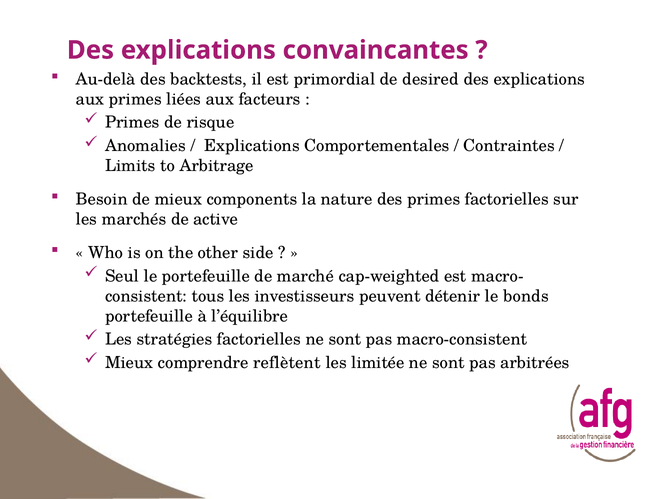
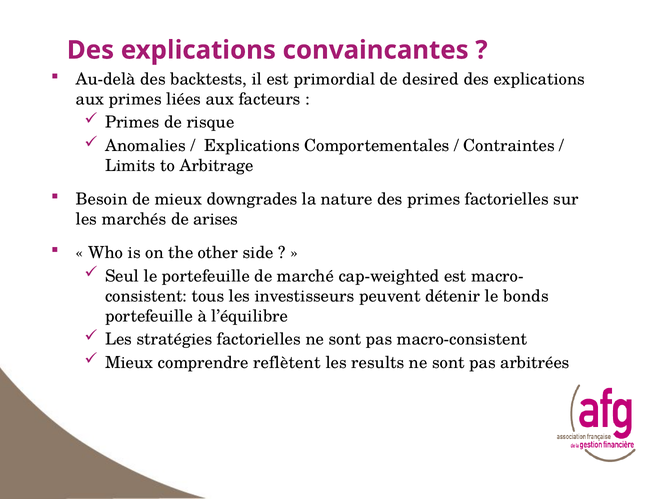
components: components -> downgrades
active: active -> arises
limitée: limitée -> results
